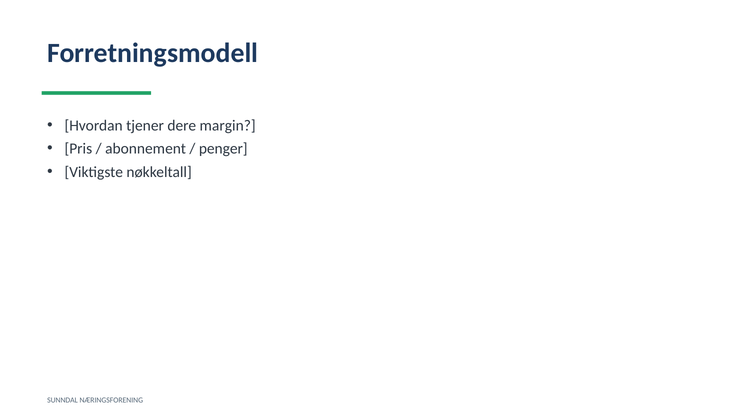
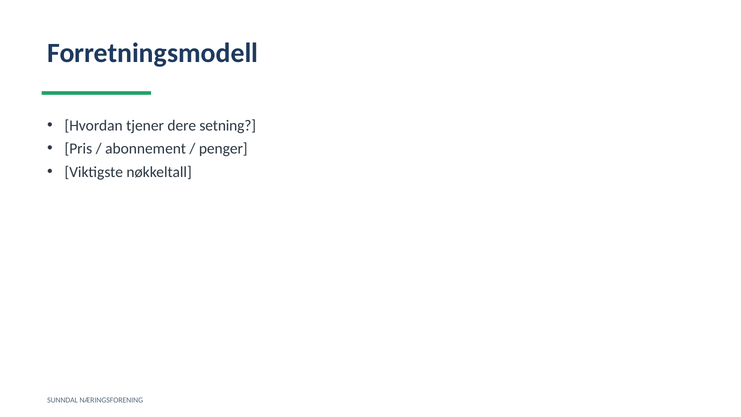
margin: margin -> setning
